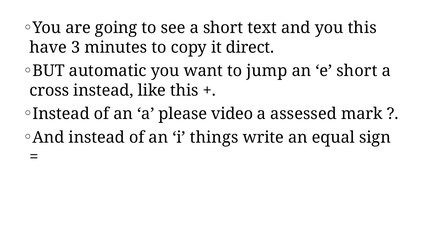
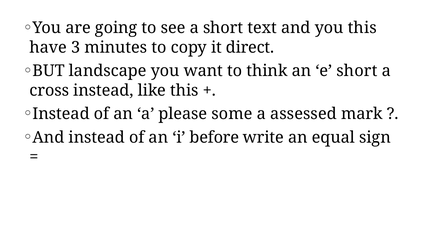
automatic: automatic -> landscape
jump: jump -> think
video: video -> some
things: things -> before
